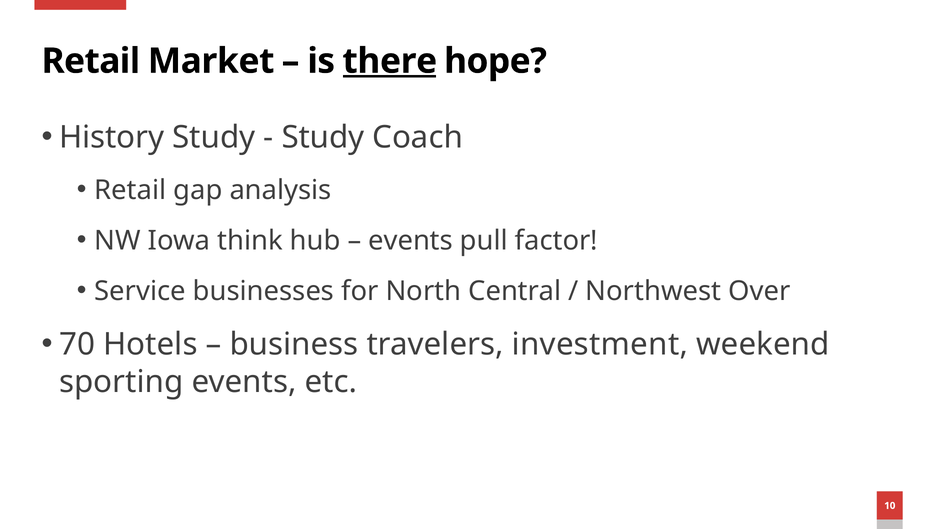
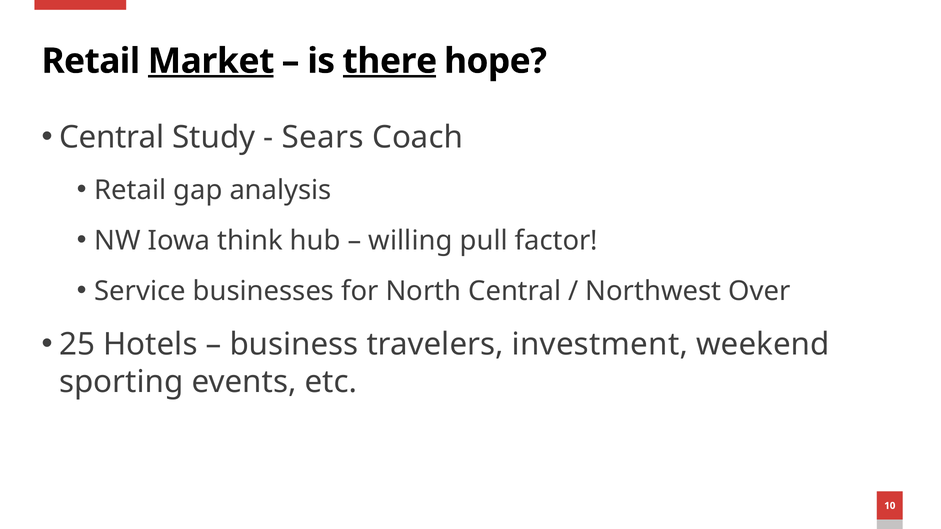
Market underline: none -> present
History at (112, 137): History -> Central
Study at (323, 137): Study -> Sears
events at (411, 241): events -> willing
70: 70 -> 25
